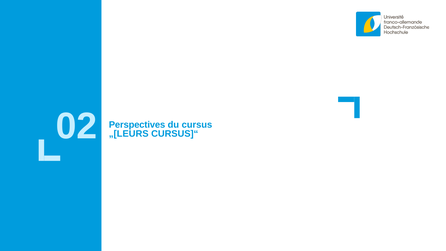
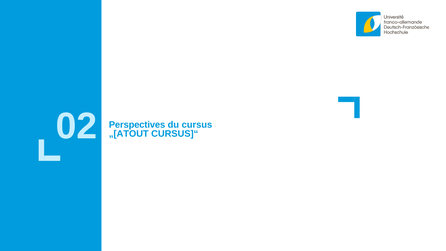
„[LEURS: „[LEURS -> „[ATOUT
